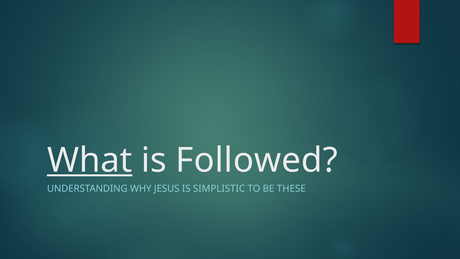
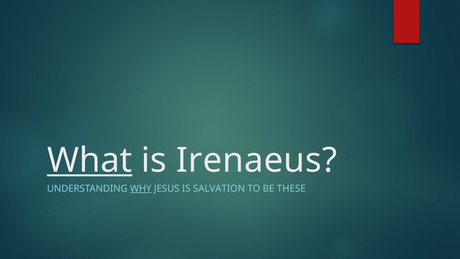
Followed: Followed -> Irenaeus
WHY underline: none -> present
SIMPLISTIC: SIMPLISTIC -> SALVATION
